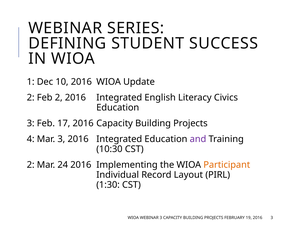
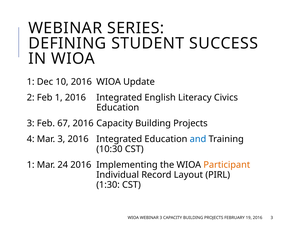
Feb 2: 2 -> 1
17: 17 -> 67
and colour: purple -> blue
2 at (31, 165): 2 -> 1
